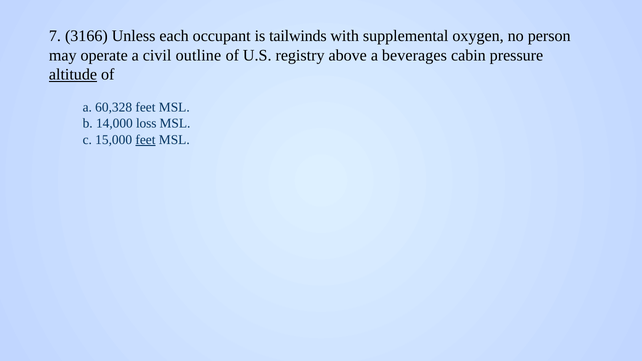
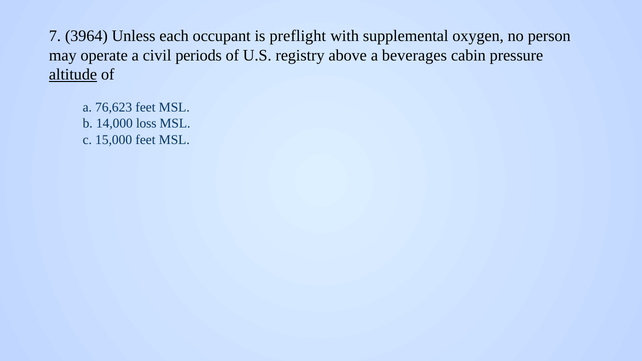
3166: 3166 -> 3964
tailwinds: tailwinds -> preflight
outline: outline -> periods
60,328: 60,328 -> 76,623
feet at (145, 140) underline: present -> none
